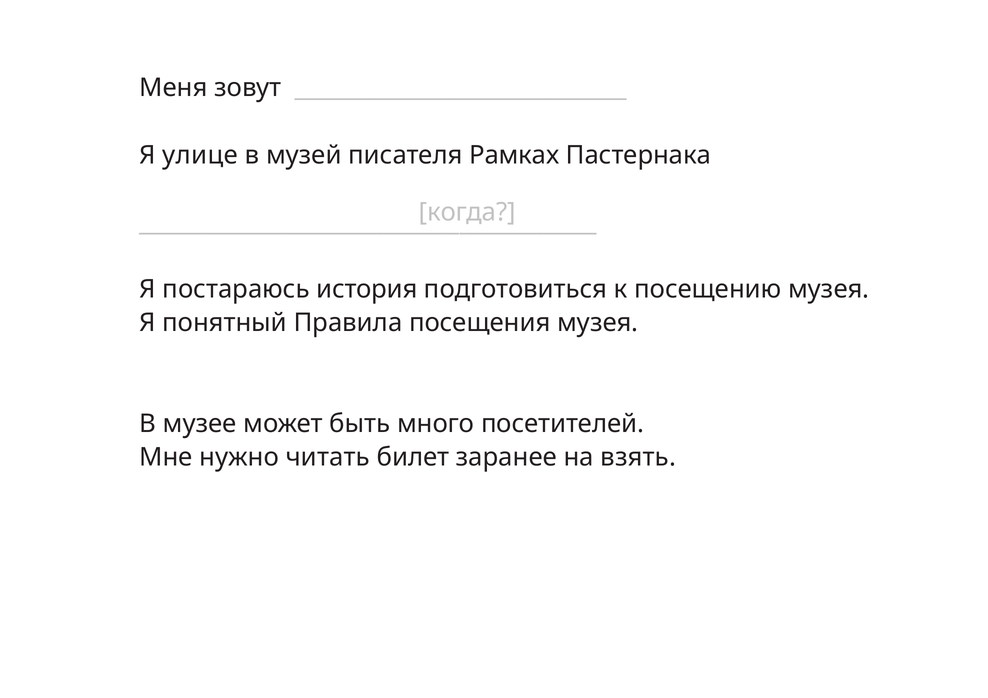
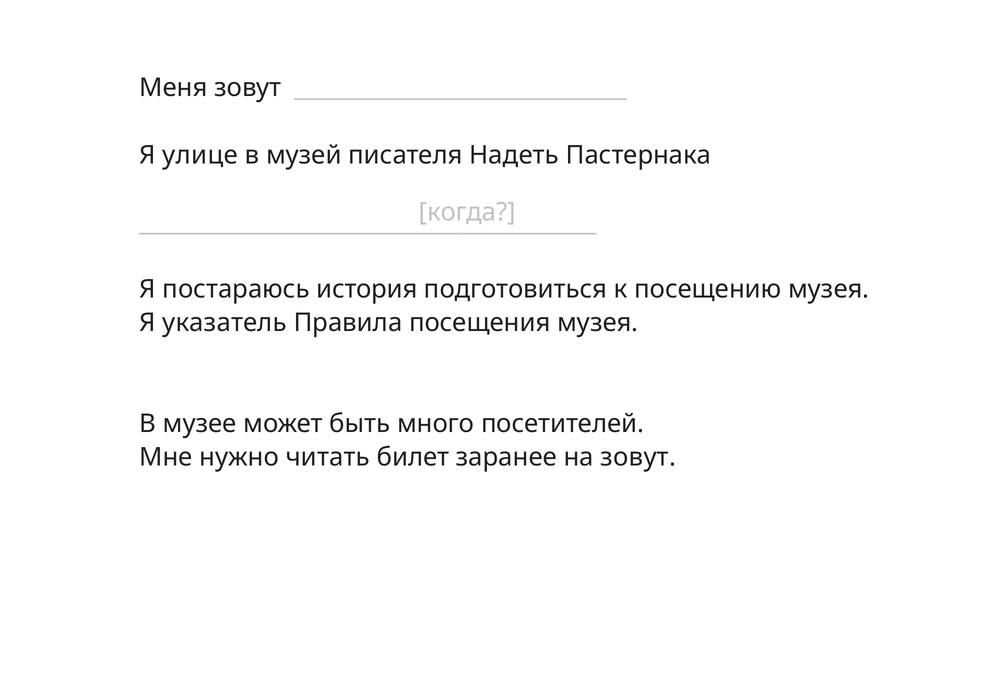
Рамках: Рамках -> Надеть
понятный: понятный -> указатель
на взять: взять -> зовут
